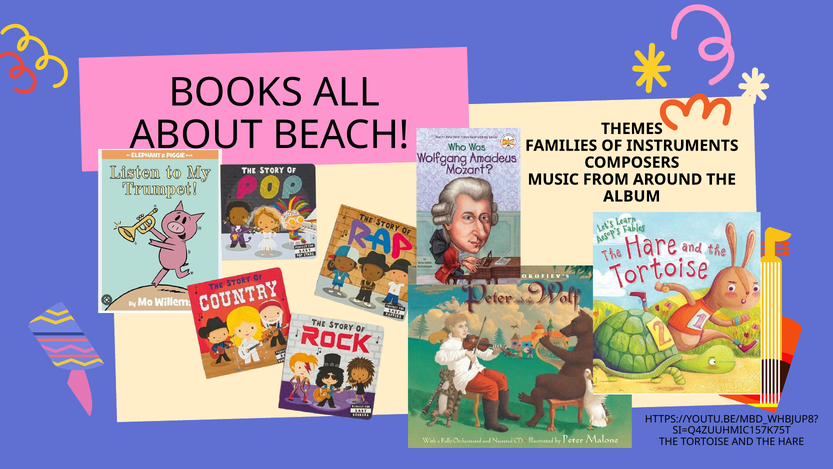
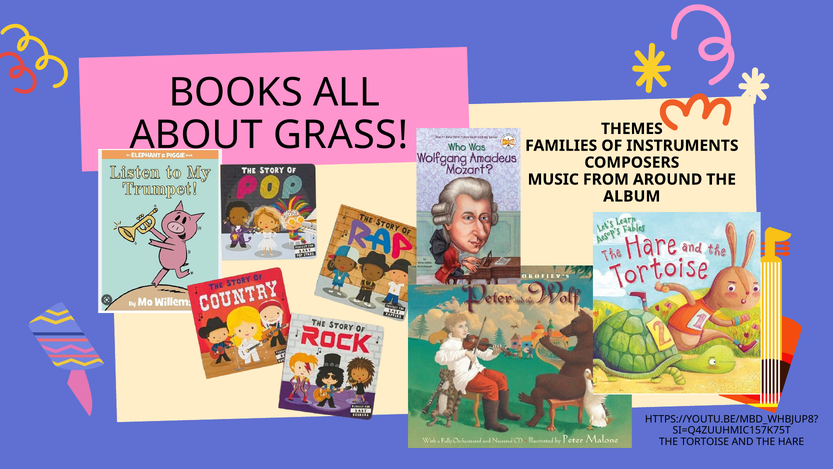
BEACH: BEACH -> GRASS
